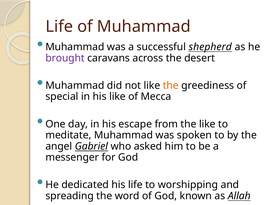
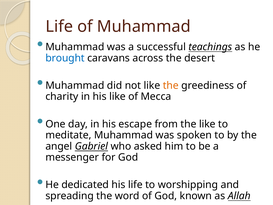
shepherd: shepherd -> teachings
brought colour: purple -> blue
special: special -> charity
